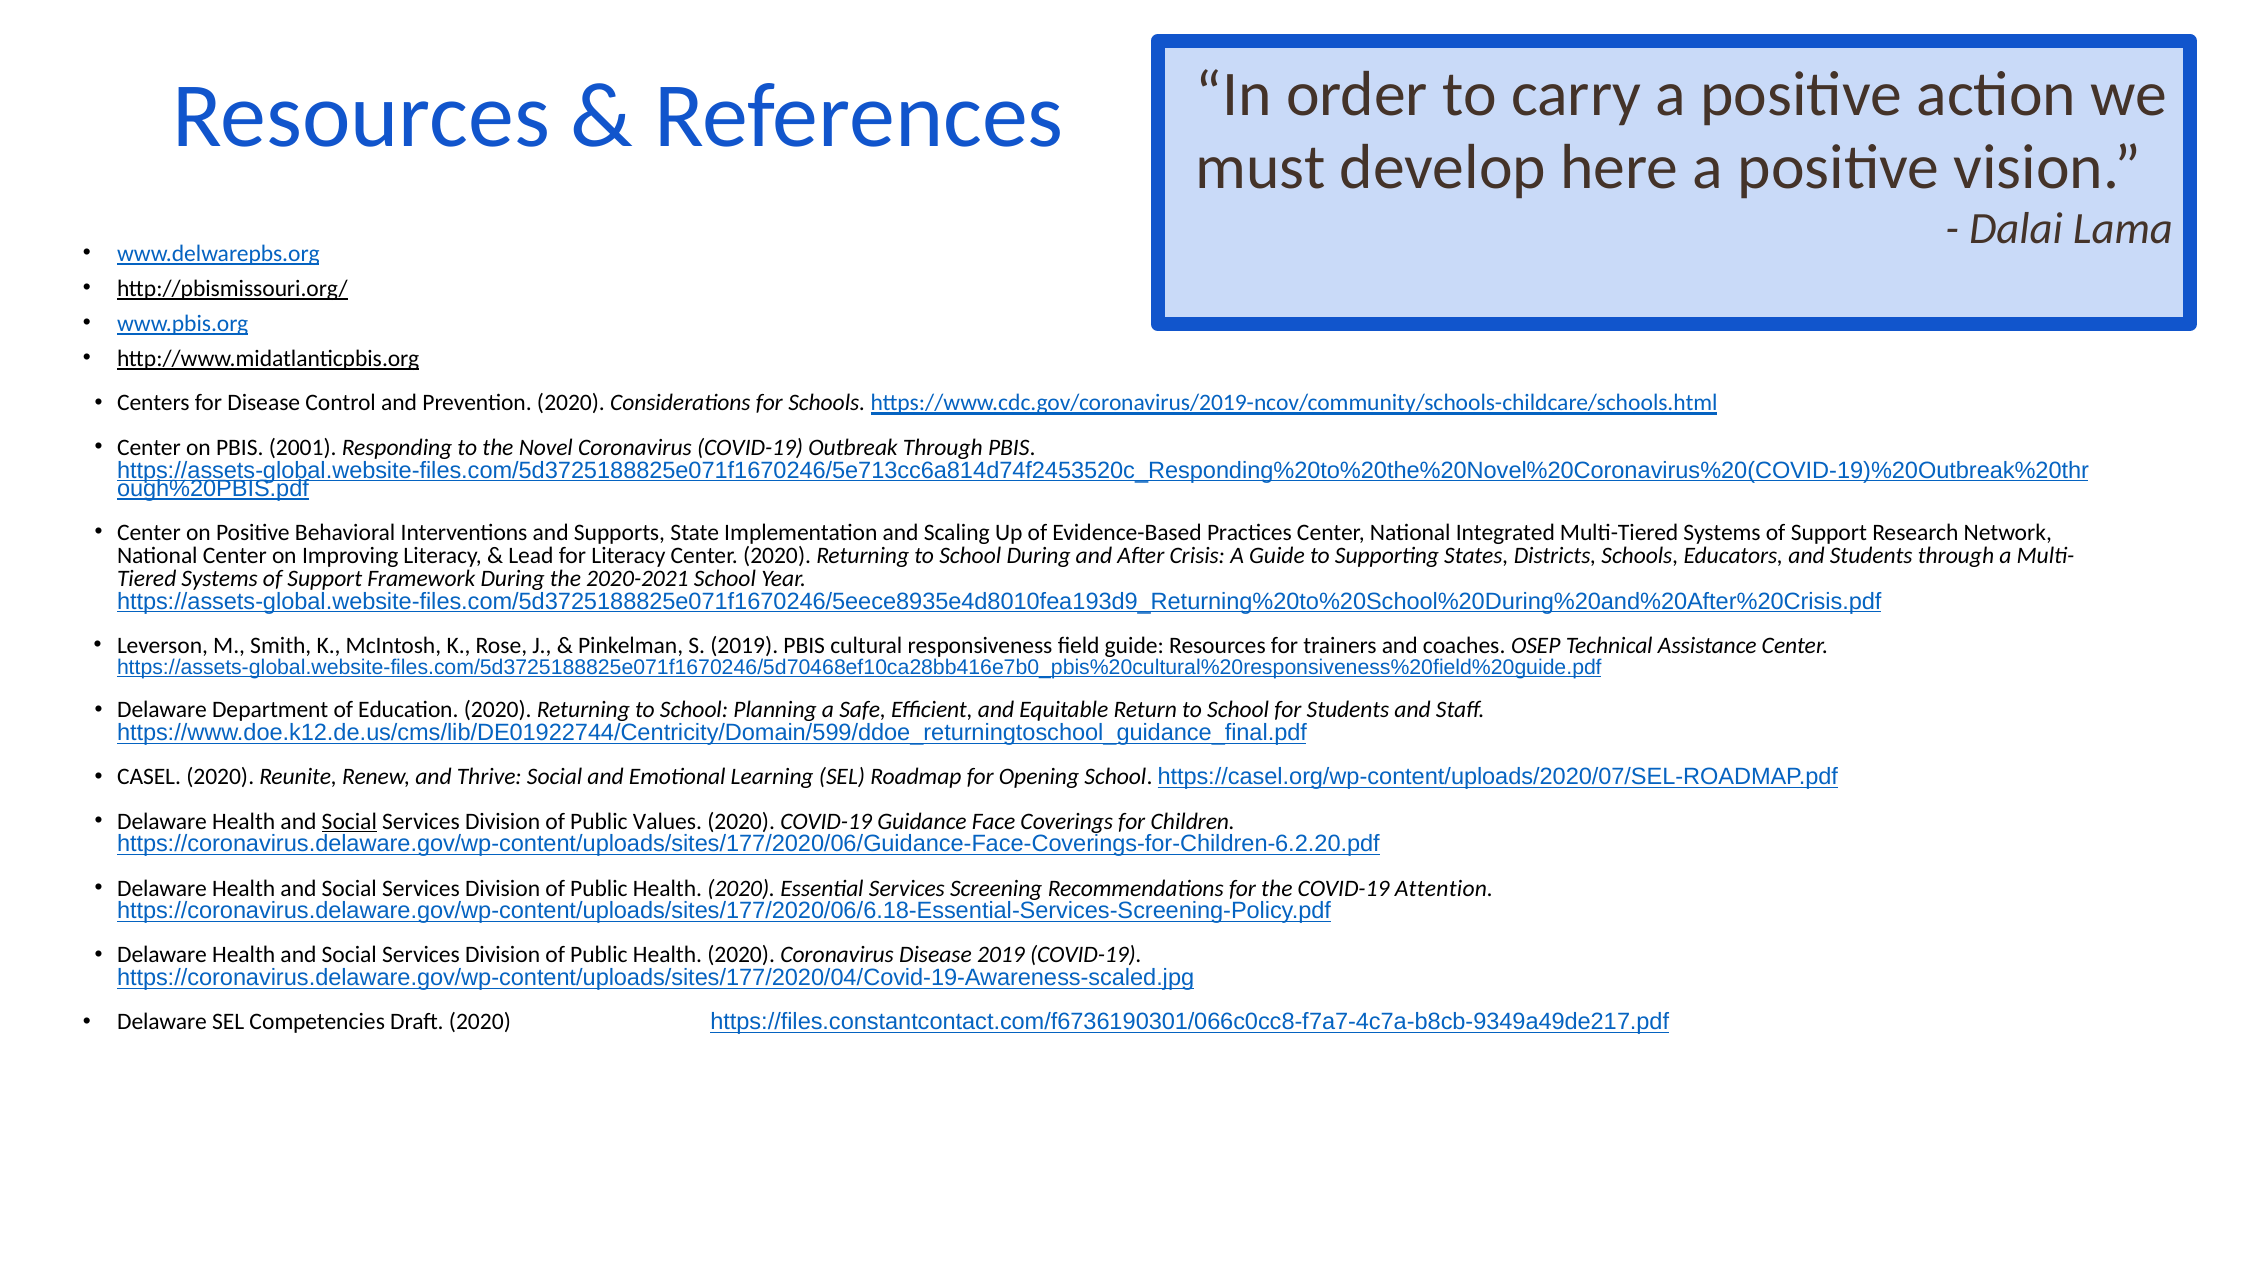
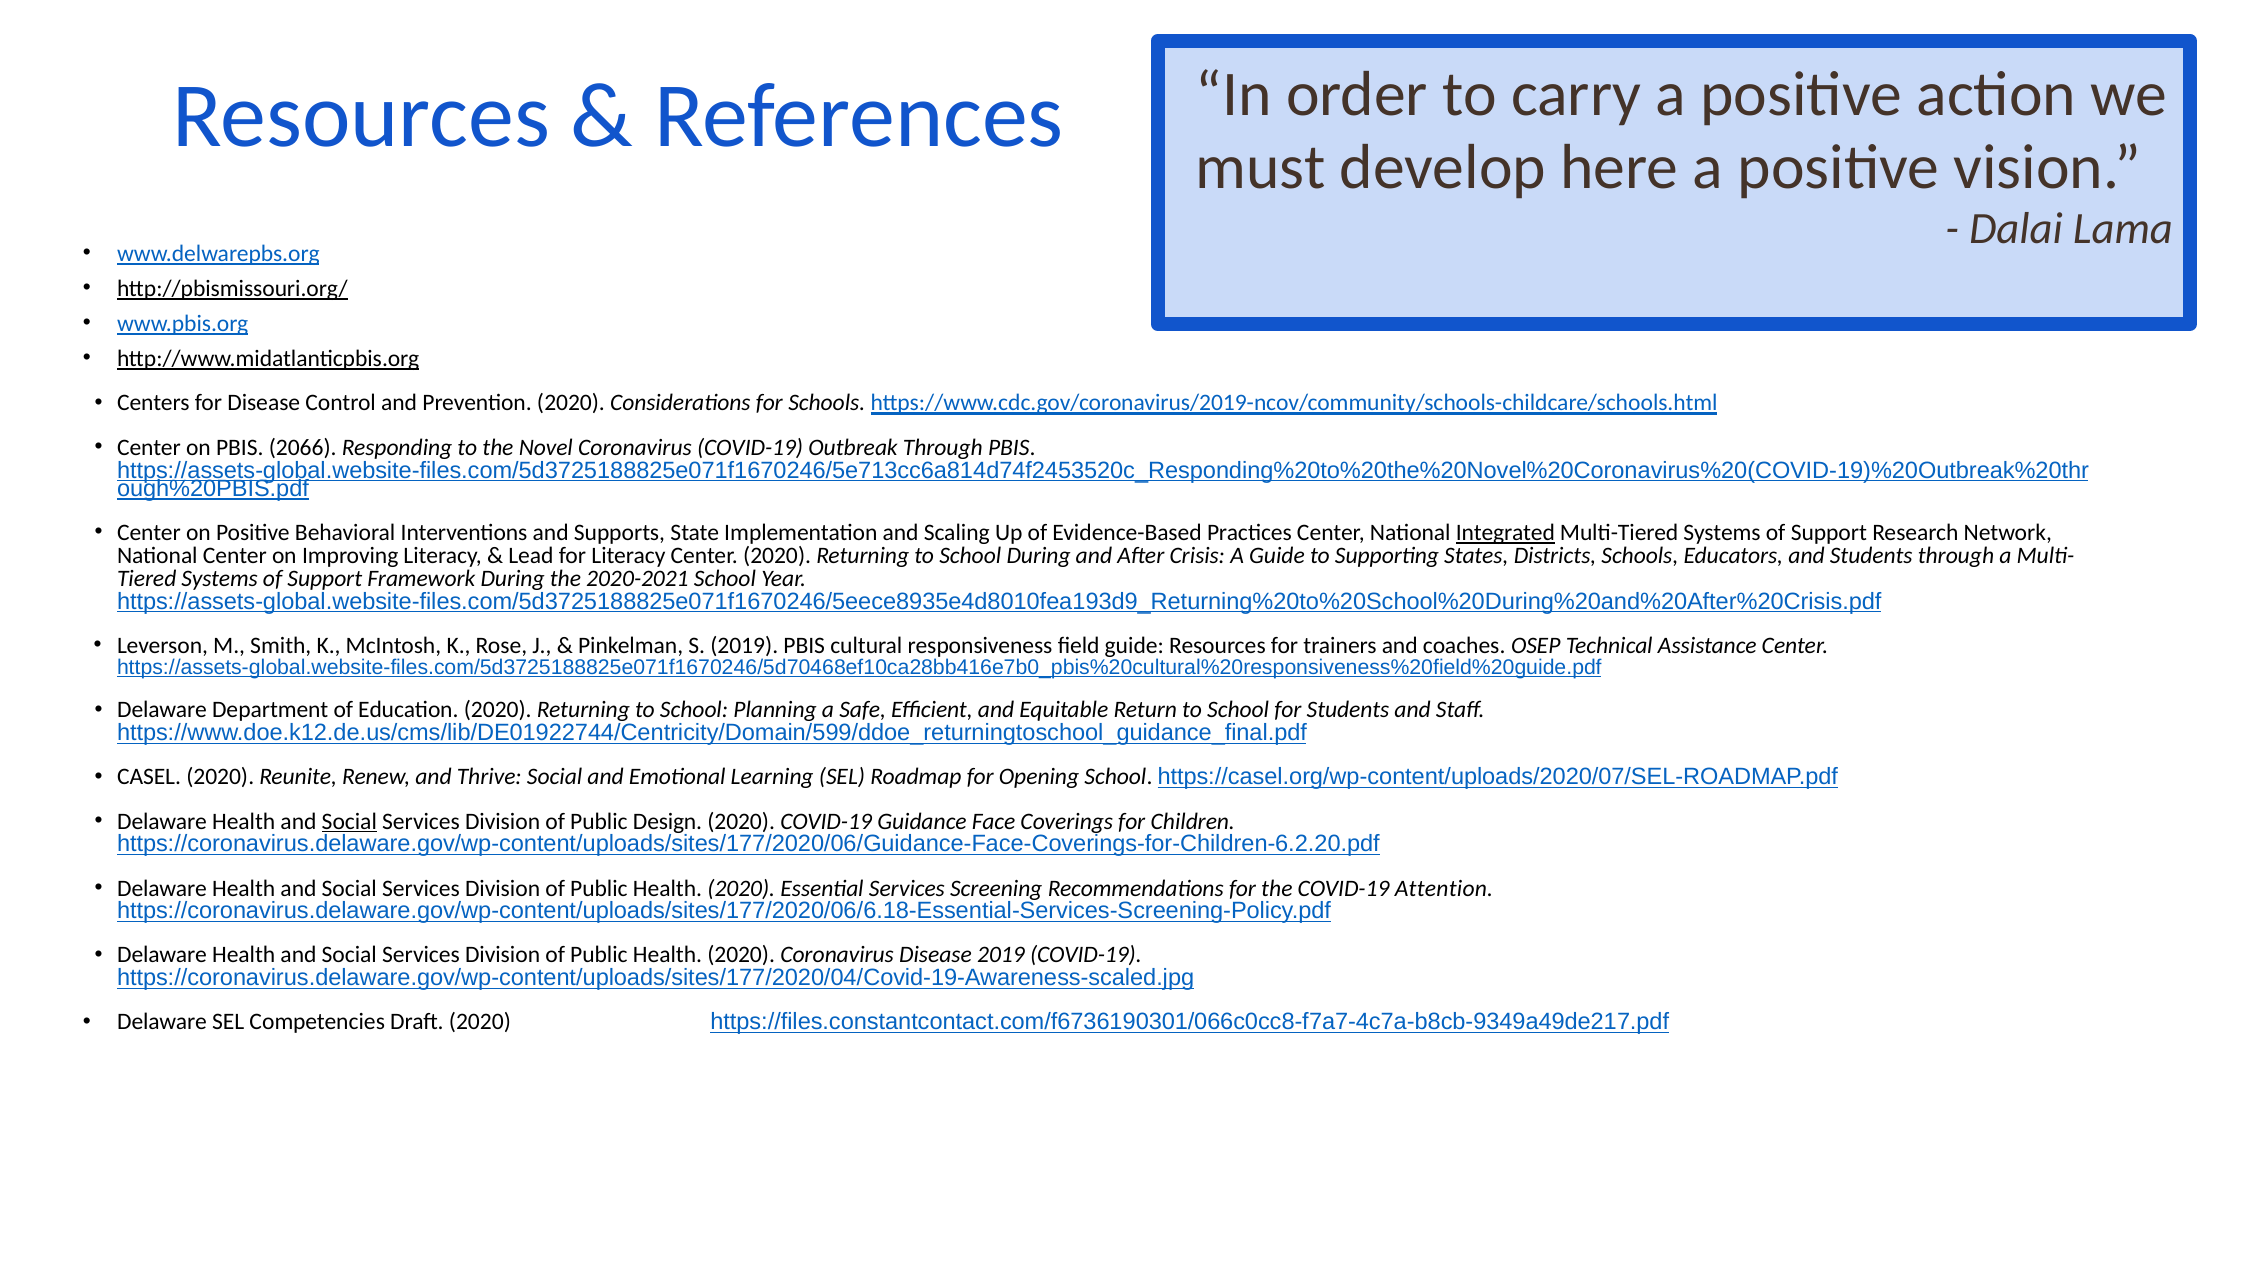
2001: 2001 -> 2066
Integrated underline: none -> present
Values: Values -> Design
